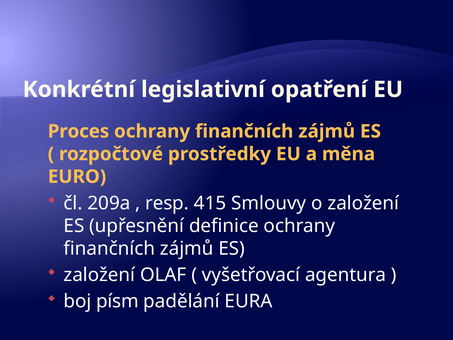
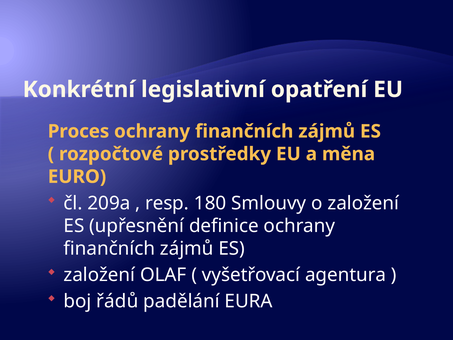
415: 415 -> 180
písm: písm -> řádů
